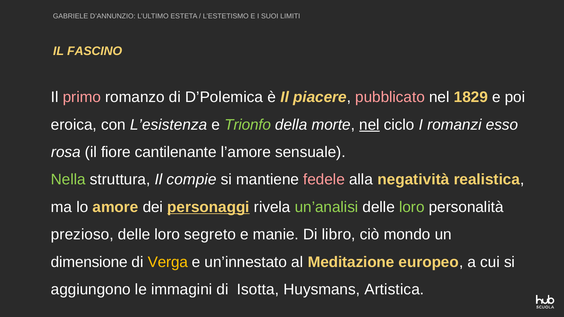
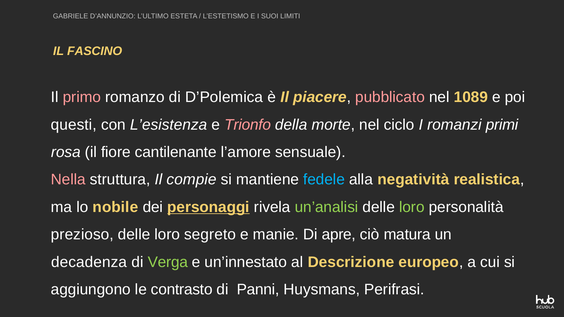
1829: 1829 -> 1089
eroica: eroica -> questi
Trionfo colour: light green -> pink
nel at (369, 125) underline: present -> none
esso: esso -> primi
Nella colour: light green -> pink
fedele colour: pink -> light blue
amore: amore -> nobile
libro: libro -> apre
mondo: mondo -> matura
dimensione: dimensione -> decadenza
Verga colour: yellow -> light green
Meditazione: Meditazione -> Descrizione
immagini: immagini -> contrasto
Isotta: Isotta -> Panni
Artistica: Artistica -> Perifrasi
